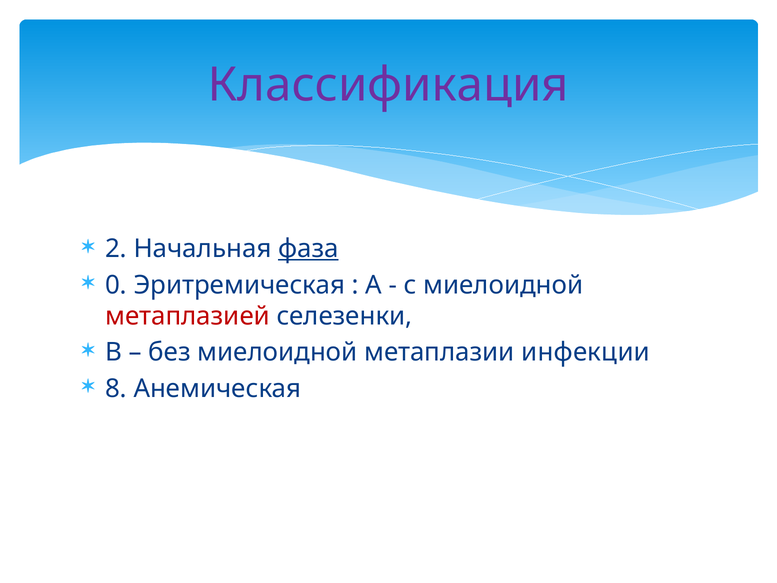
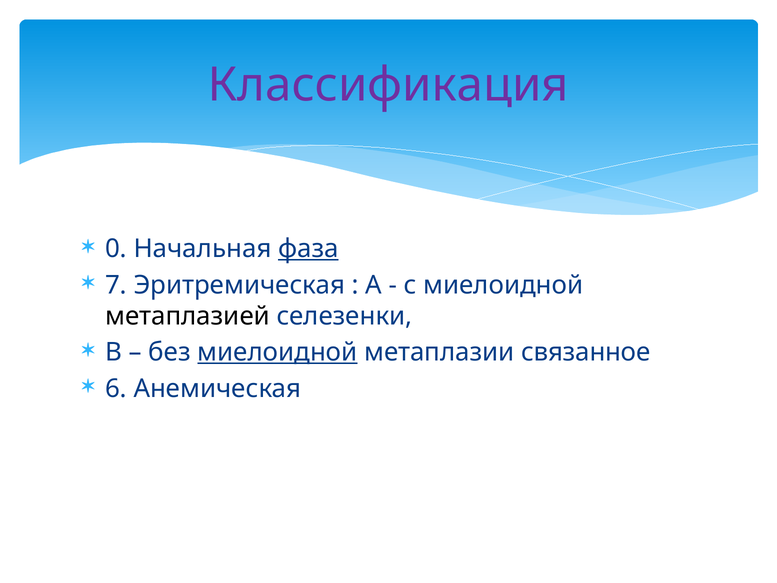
2: 2 -> 0
0: 0 -> 7
метаплазией colour: red -> black
миелоидной at (277, 352) underline: none -> present
инфекции: инфекции -> связанное
8: 8 -> 6
